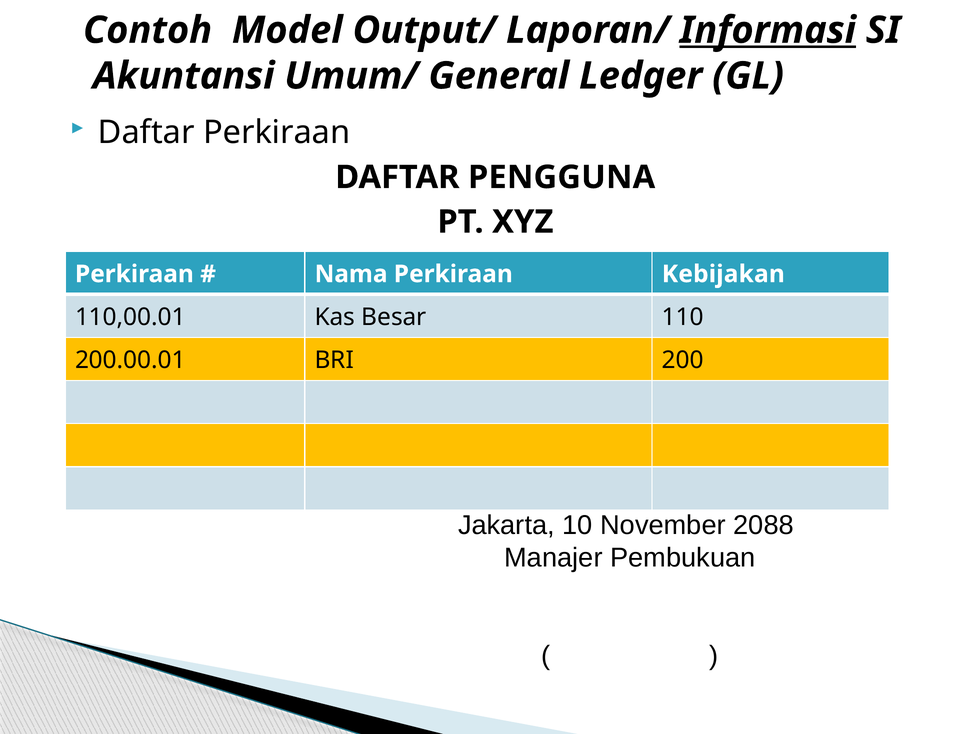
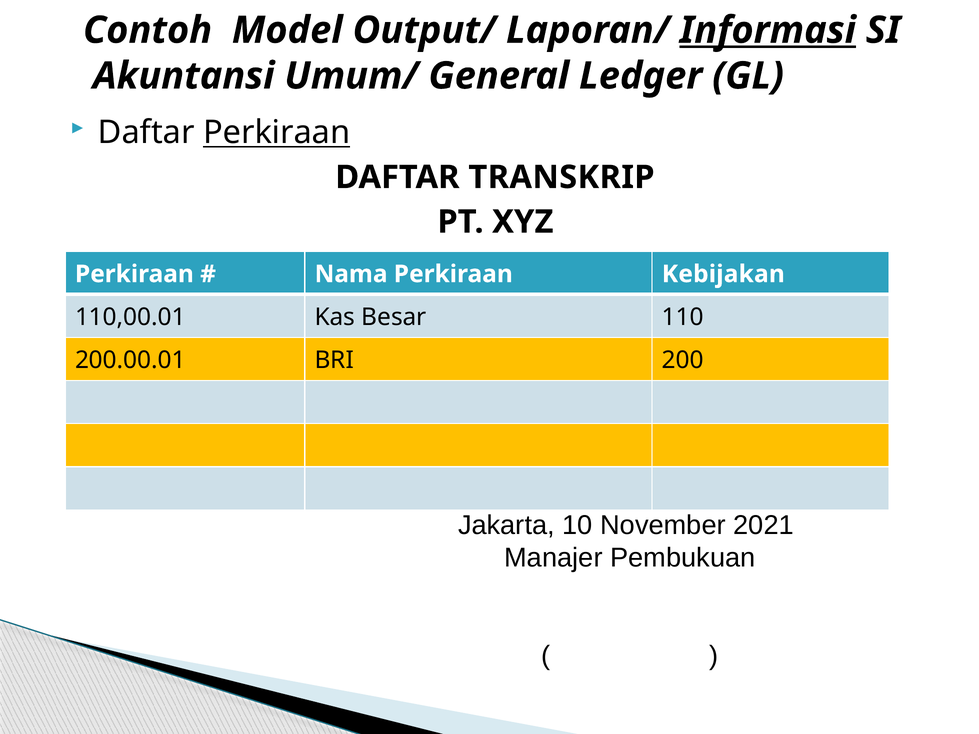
Perkiraan at (277, 133) underline: none -> present
PENGGUNA: PENGGUNA -> TRANSKRIP
2088: 2088 -> 2021
